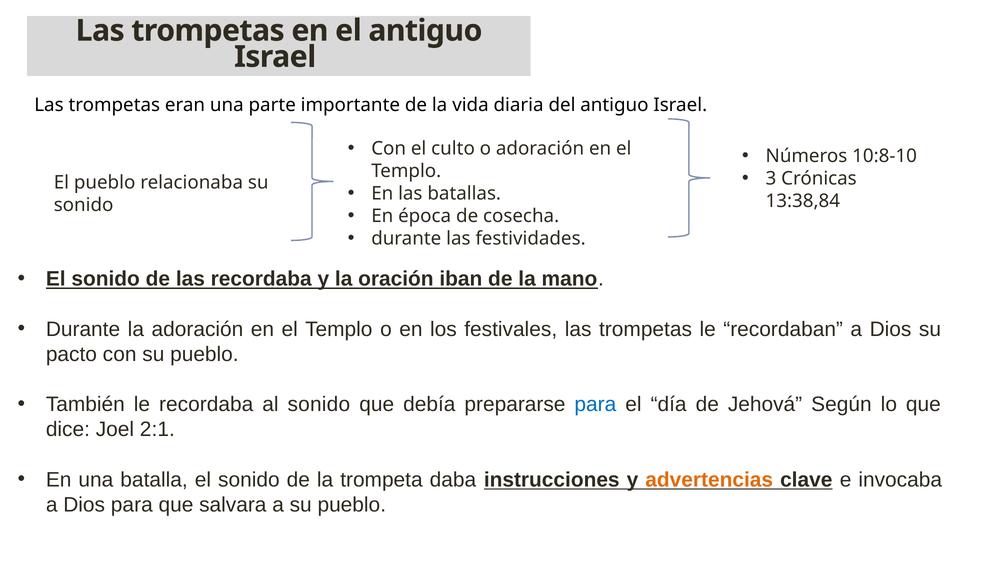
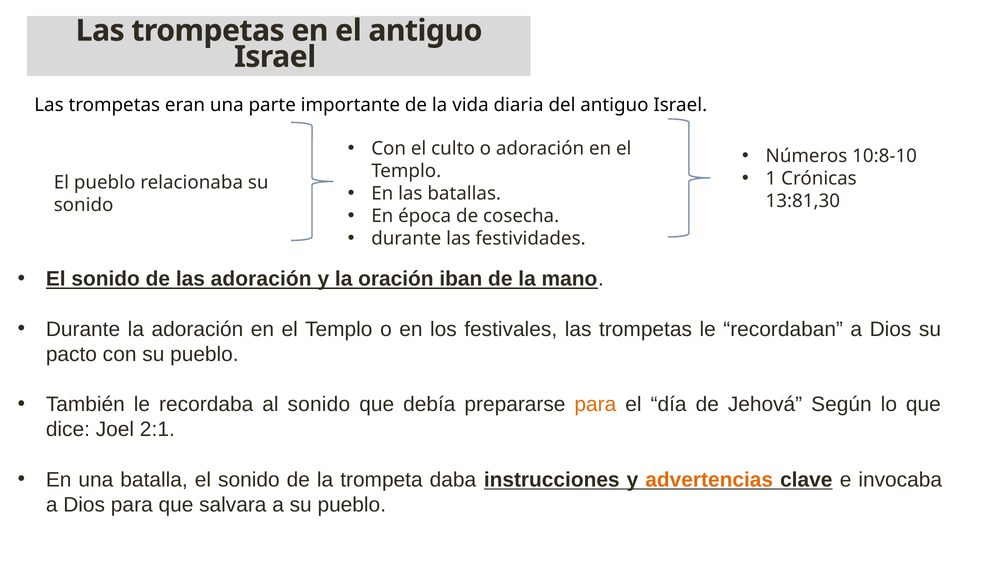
3: 3 -> 1
13:38,84: 13:38,84 -> 13:81,30
las recordaba: recordaba -> adoración
para at (595, 404) colour: blue -> orange
